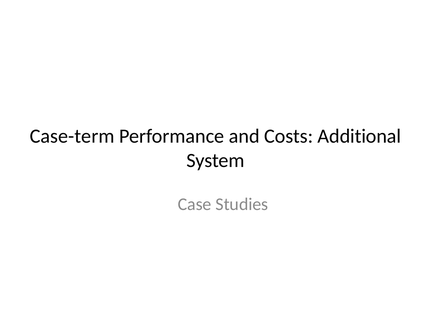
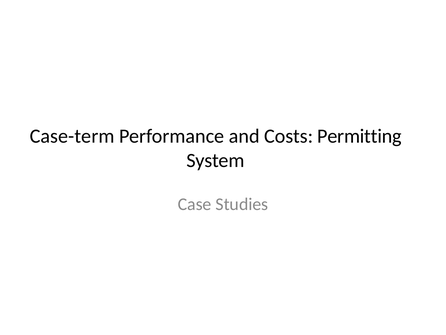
Additional: Additional -> Permitting
